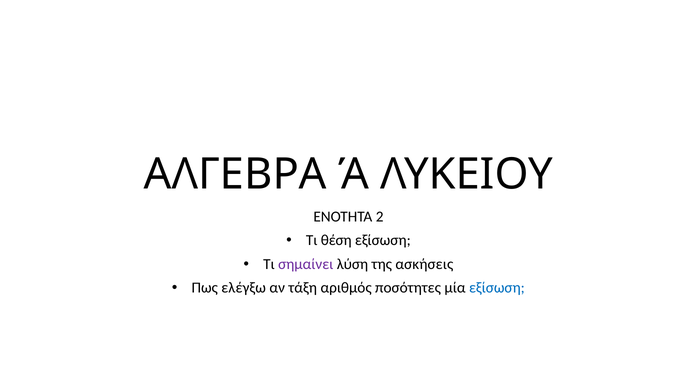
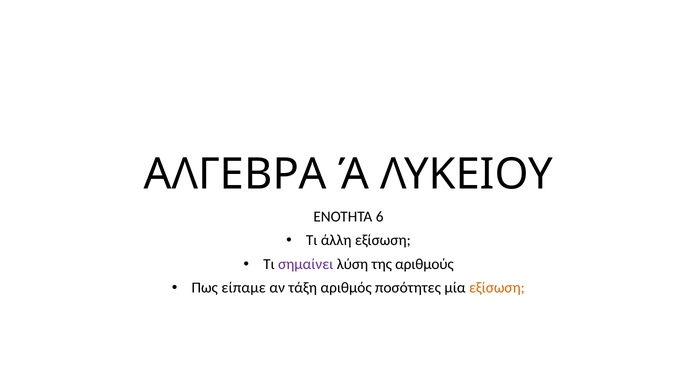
2: 2 -> 6
θέση: θέση -> άλλη
ασκήσεις: ασκήσεις -> αριθμούς
ελέγξω: ελέγξω -> είπαμε
εξίσωση at (497, 288) colour: blue -> orange
